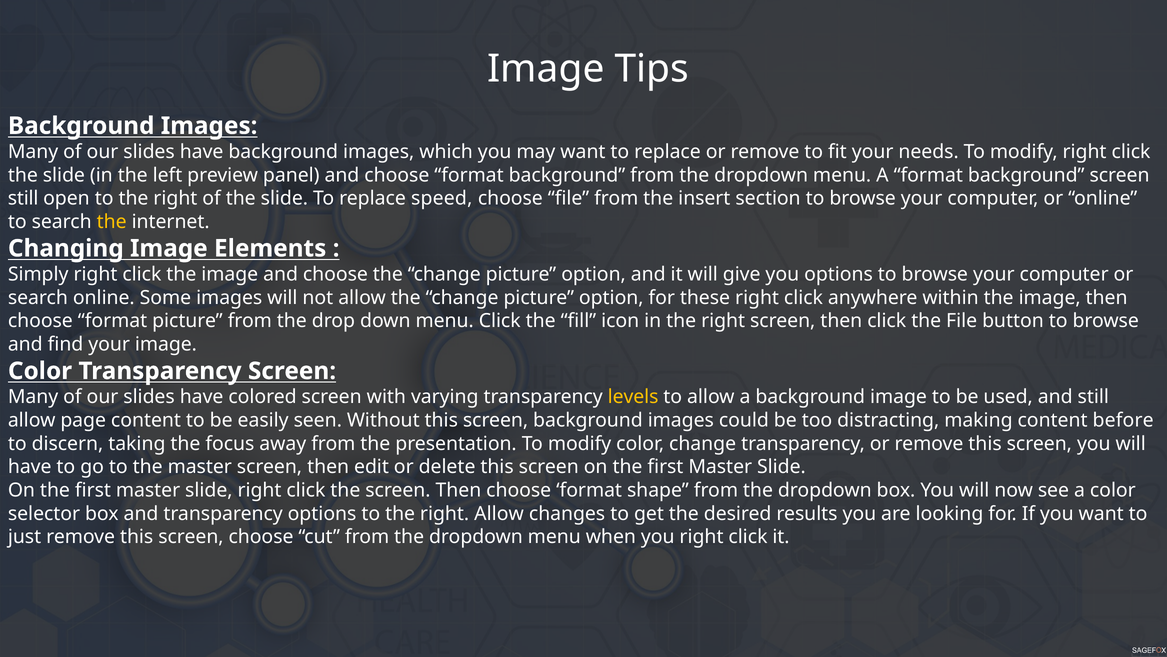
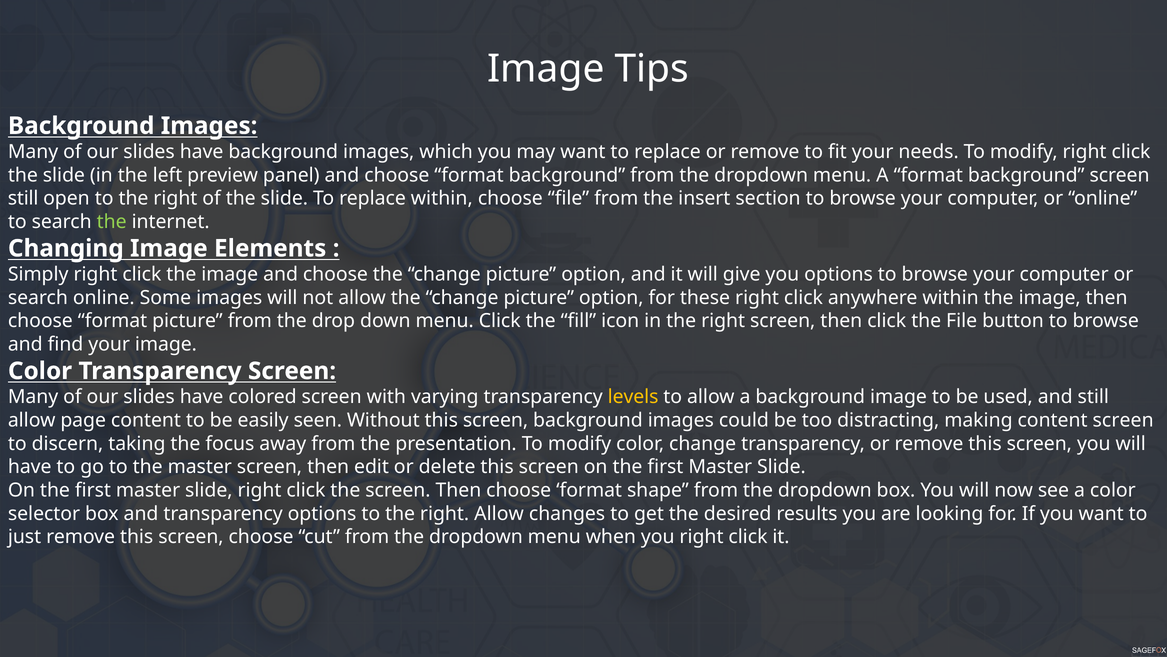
replace speed: speed -> within
the at (112, 222) colour: yellow -> light green
content before: before -> screen
